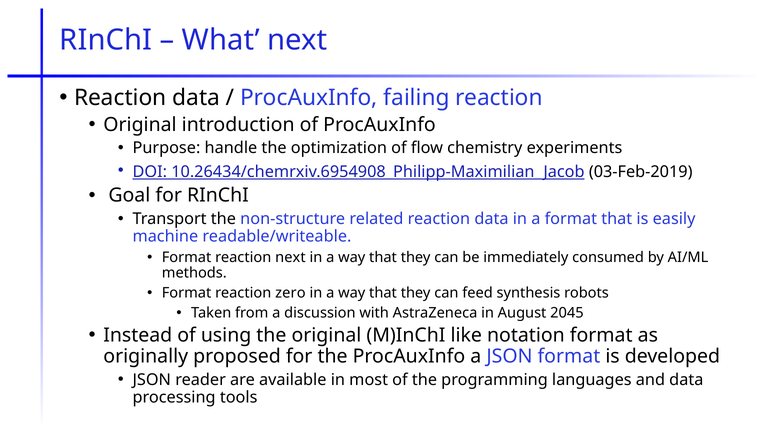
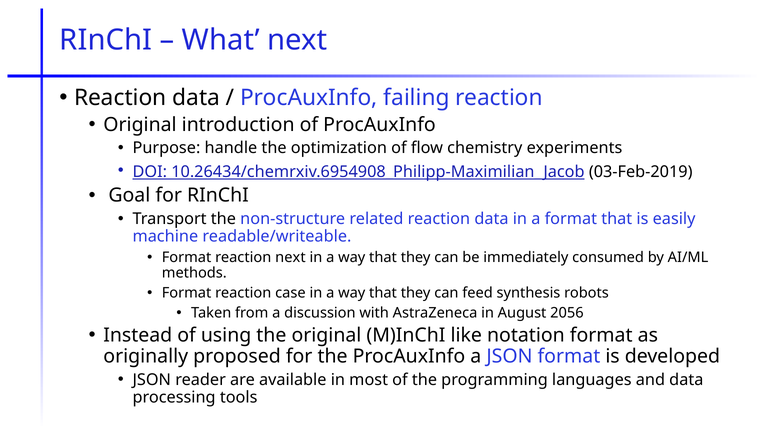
zero: zero -> case
2045: 2045 -> 2056
